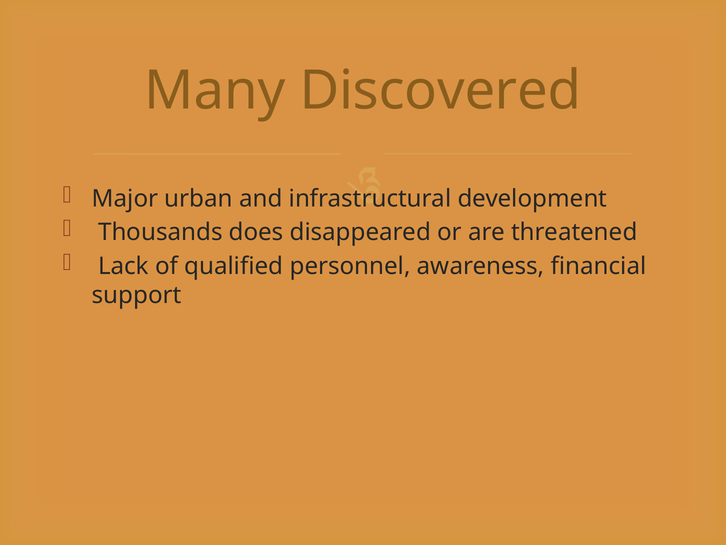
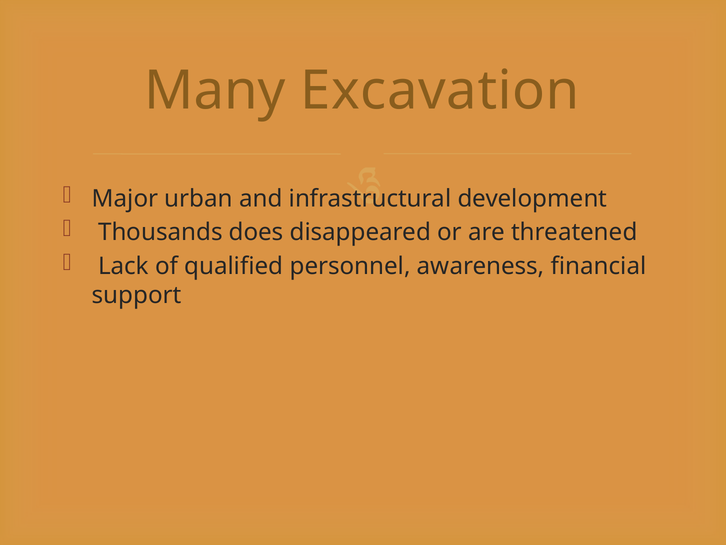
Discovered: Discovered -> Excavation
